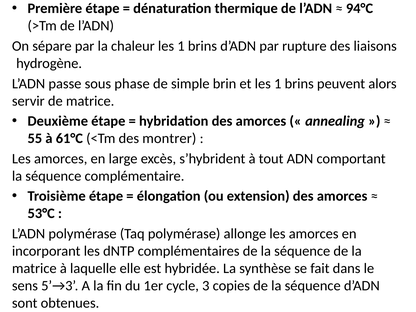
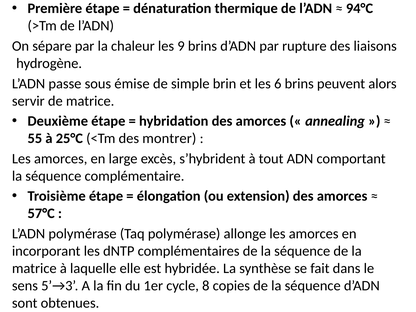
chaleur les 1: 1 -> 9
phase: phase -> émise
et les 1: 1 -> 6
61°C: 61°C -> 25°C
53°C: 53°C -> 57°C
3: 3 -> 8
